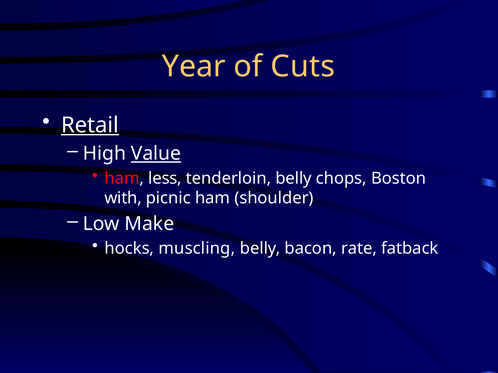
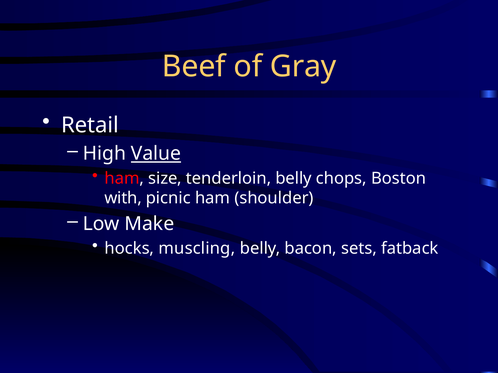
Year: Year -> Beef
Cuts: Cuts -> Gray
Retail underline: present -> none
less: less -> size
rate: rate -> sets
